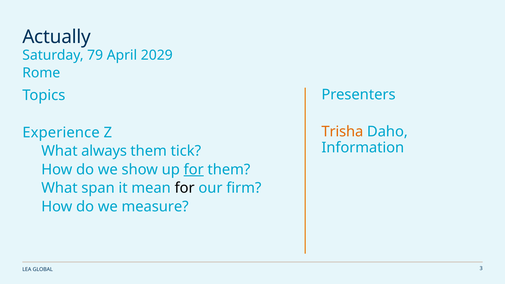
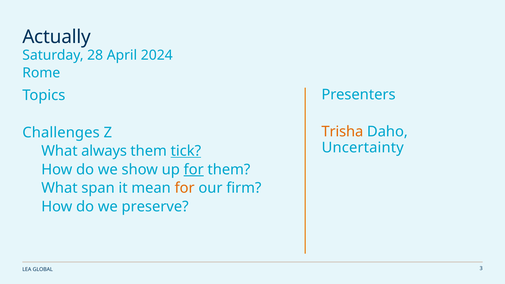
79: 79 -> 28
2029: 2029 -> 2024
Experience: Experience -> Challenges
Information: Information -> Uncertainty
tick underline: none -> present
for at (185, 188) colour: black -> orange
measure: measure -> preserve
